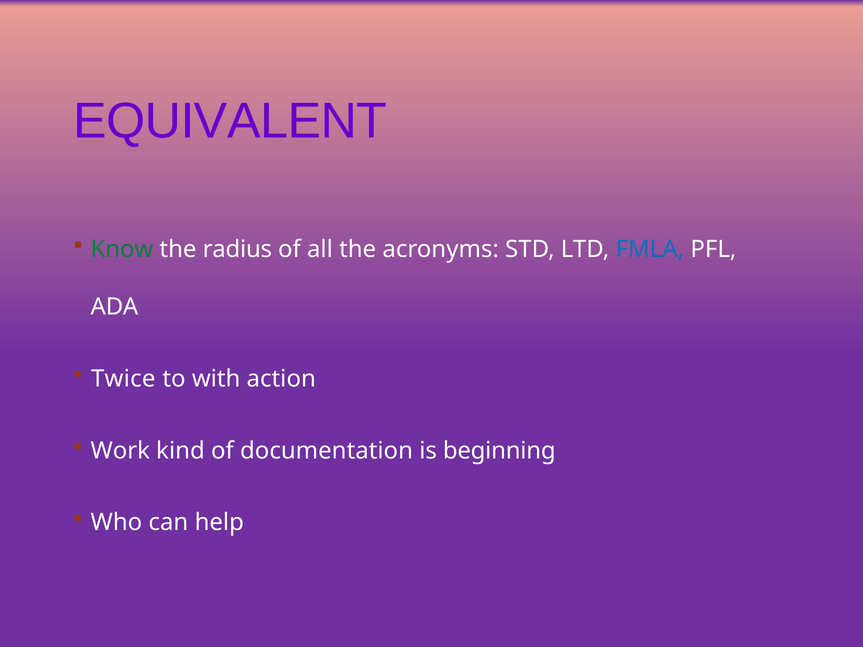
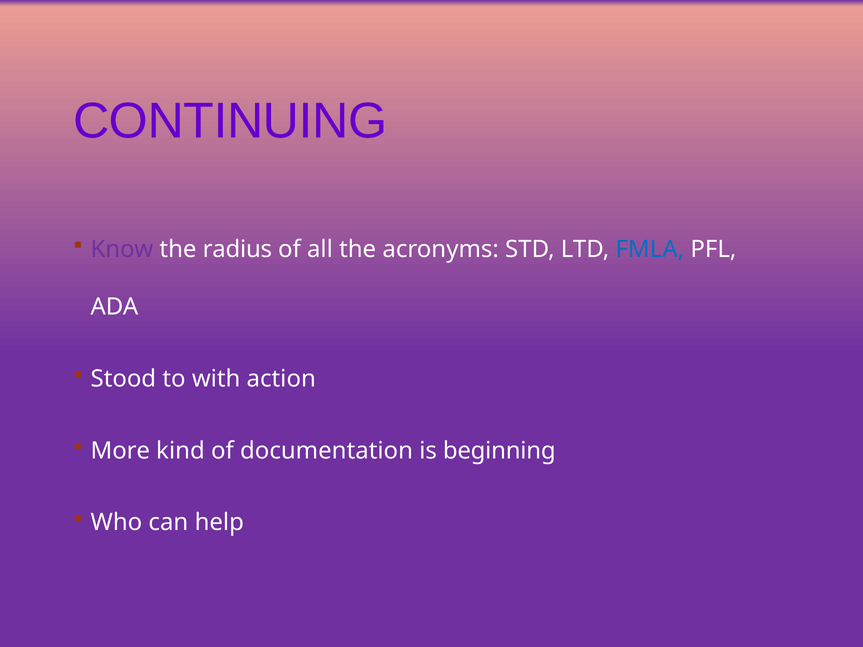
EQUIVALENT: EQUIVALENT -> CONTINUING
Know colour: green -> purple
Twice: Twice -> Stood
Work: Work -> More
